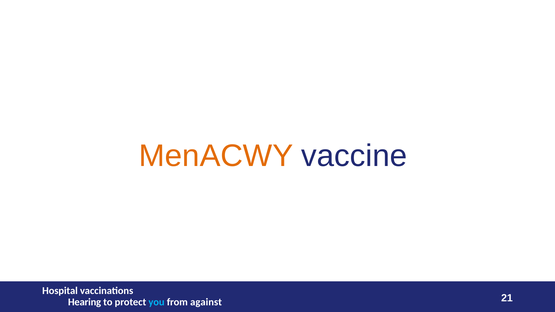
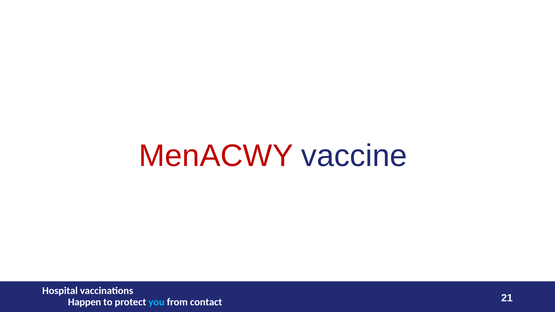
MenACWY colour: orange -> red
Hearing: Hearing -> Happen
against: against -> contact
